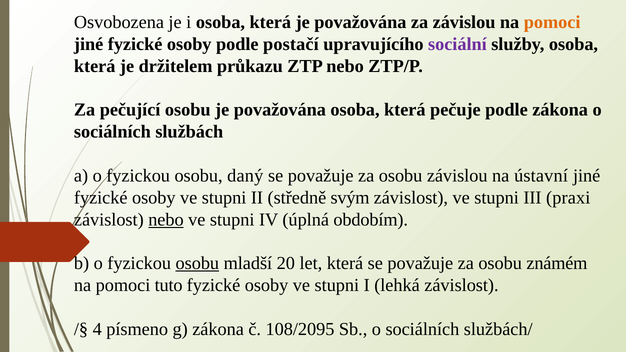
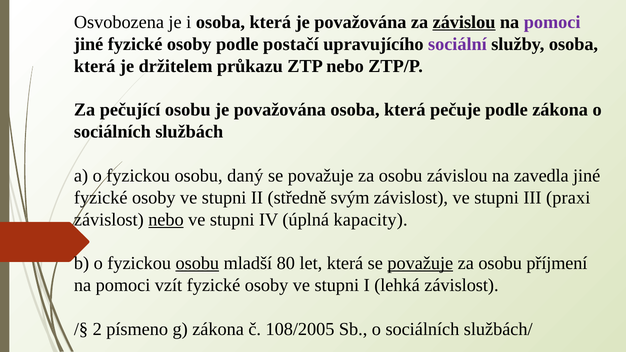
závislou at (464, 22) underline: none -> present
pomoci at (552, 22) colour: orange -> purple
ústavní: ústavní -> zavedla
obdobím: obdobím -> kapacity
20: 20 -> 80
považuje at (420, 263) underline: none -> present
známém: známém -> příjmení
tuto: tuto -> vzít
4: 4 -> 2
108/2095: 108/2095 -> 108/2005
